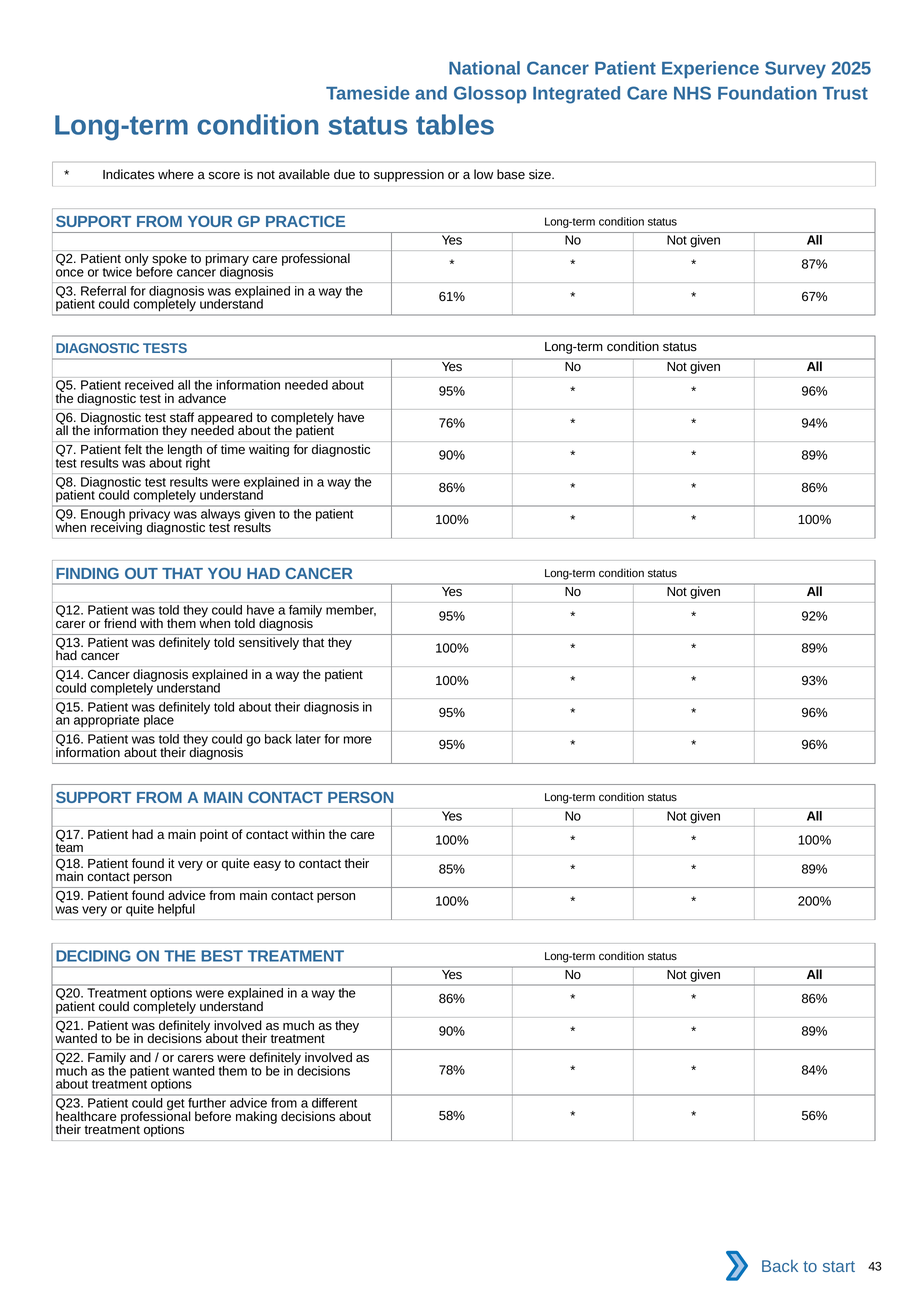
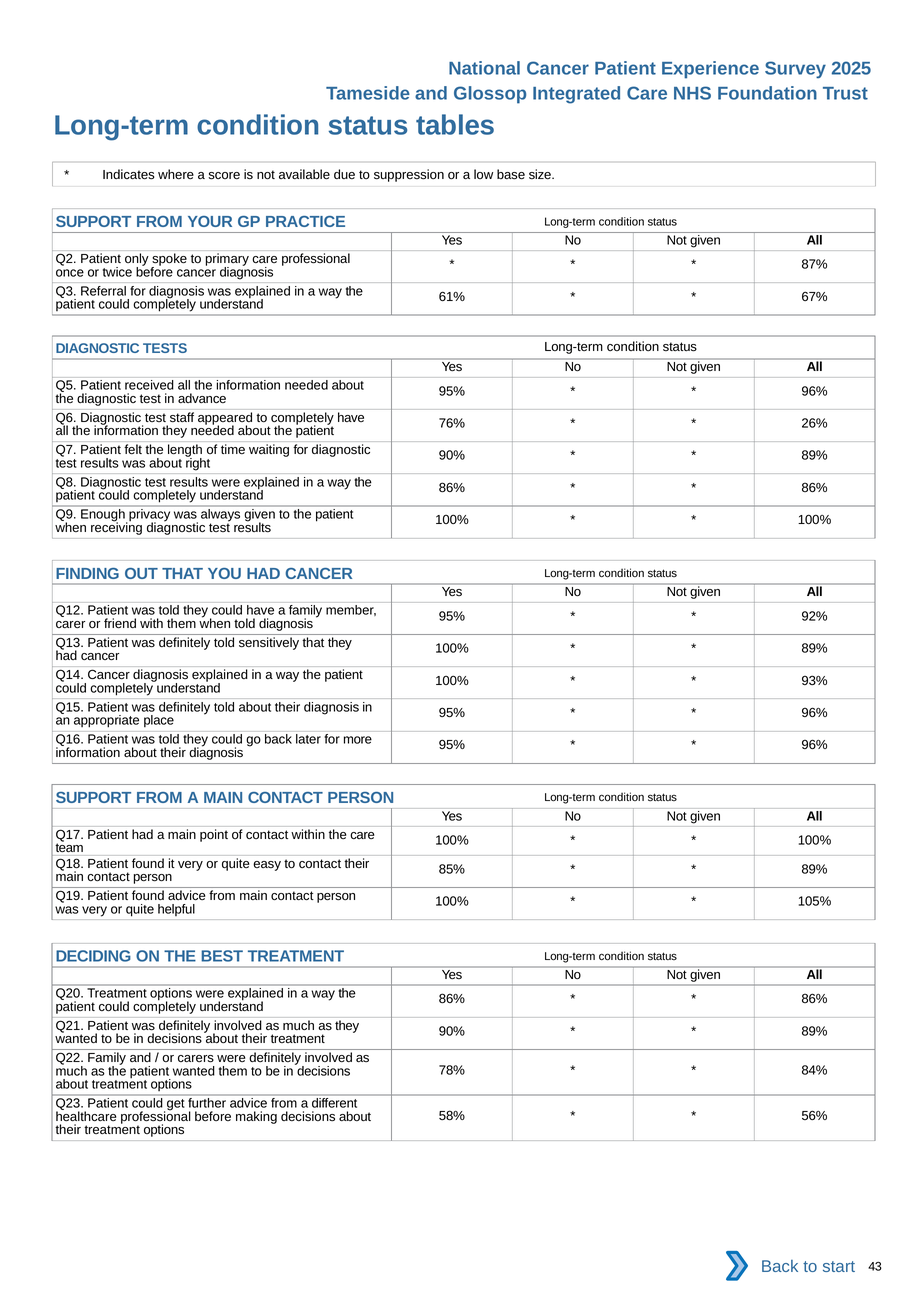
94%: 94% -> 26%
200%: 200% -> 105%
